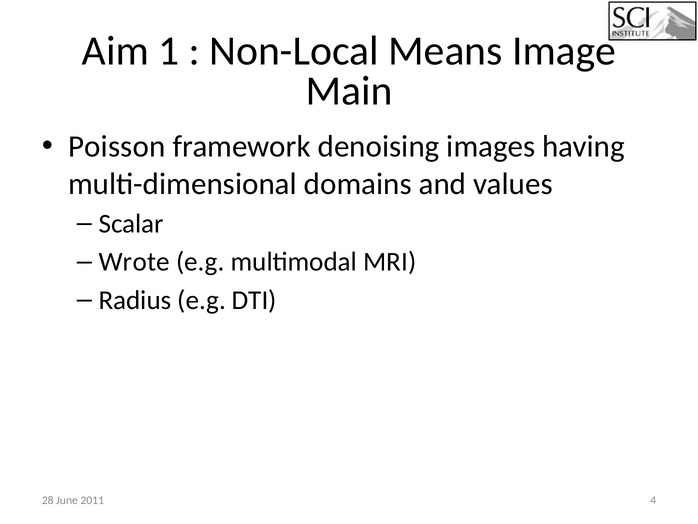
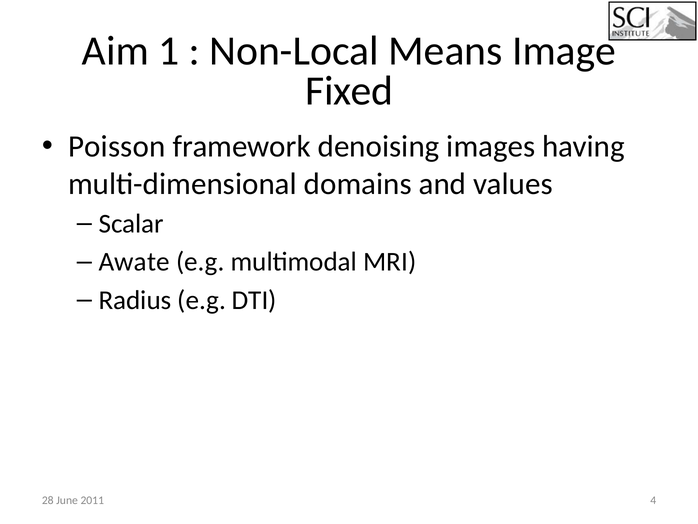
Main: Main -> Fixed
Wrote: Wrote -> Awate
